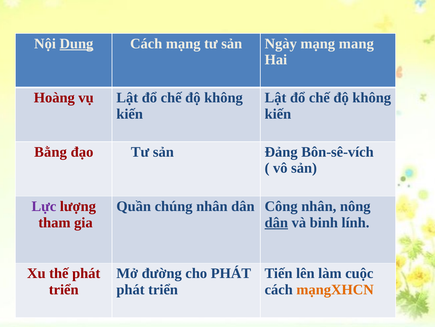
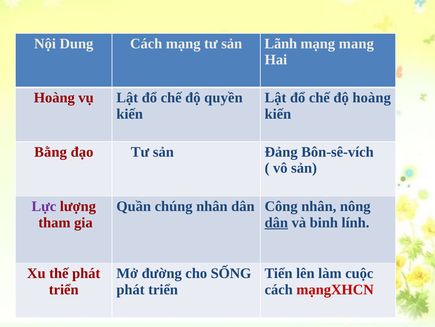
Dung underline: present -> none
Ngày: Ngày -> Lãnh
không at (224, 98): không -> quyền
không at (372, 98): không -> hoàng
cho PHÁT: PHÁT -> SỐNG
mạngXHCN colour: orange -> red
